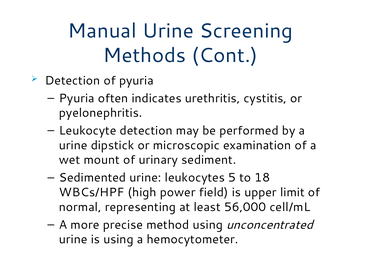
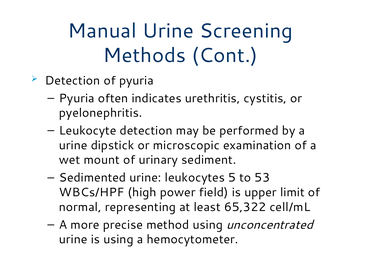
18: 18 -> 53
56,000: 56,000 -> 65,322
